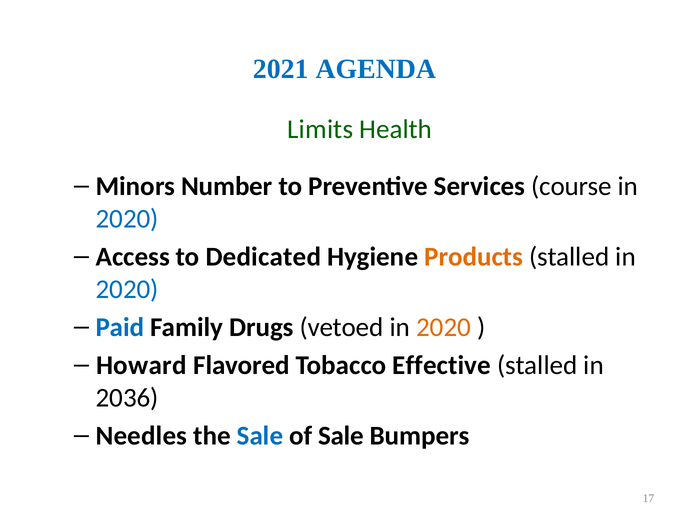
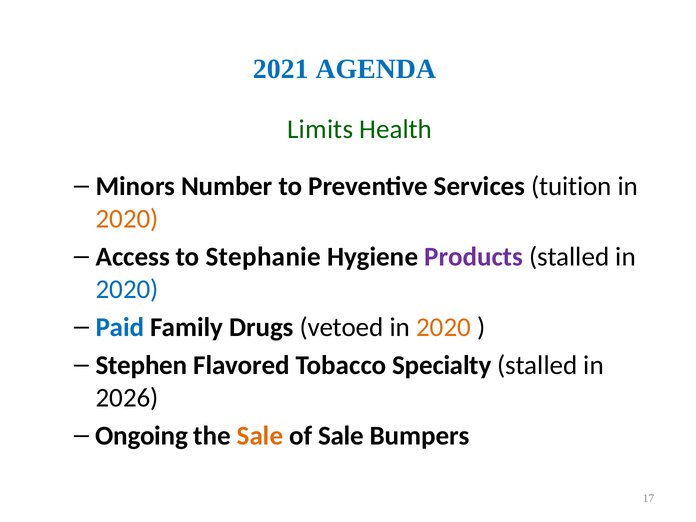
course: course -> tuition
2020 at (127, 219) colour: blue -> orange
Dedicated: Dedicated -> Stephanie
Products colour: orange -> purple
Howard: Howard -> Stephen
Effective: Effective -> Specialty
2036: 2036 -> 2026
Needles: Needles -> Ongoing
Sale at (260, 436) colour: blue -> orange
